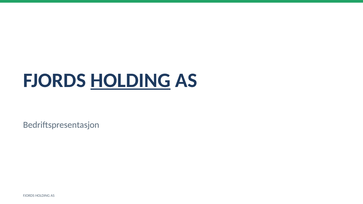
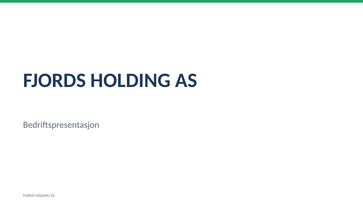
HOLDING at (131, 81) underline: present -> none
